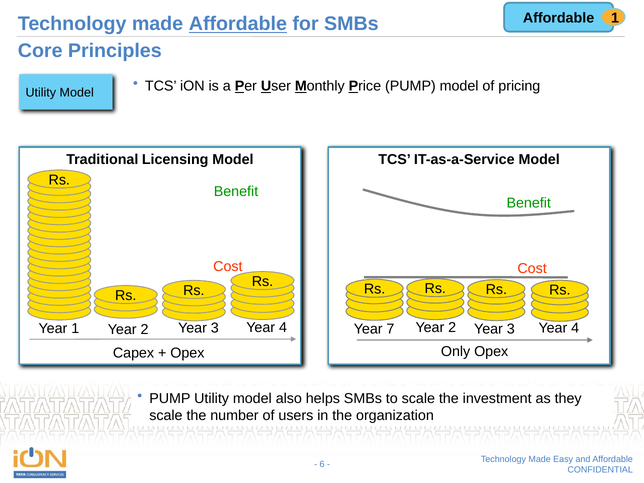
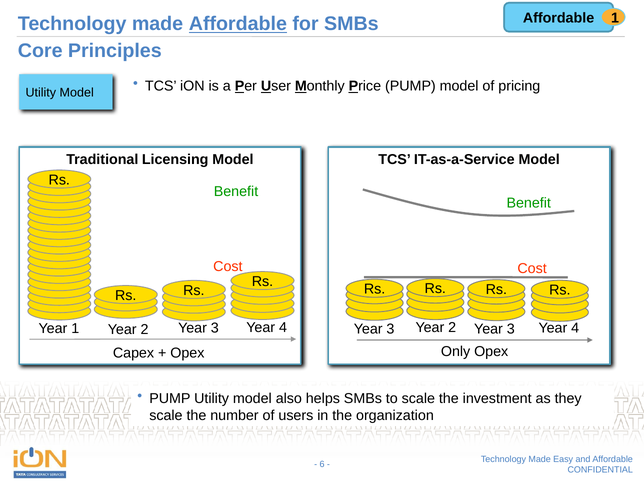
7 at (390, 329): 7 -> 3
